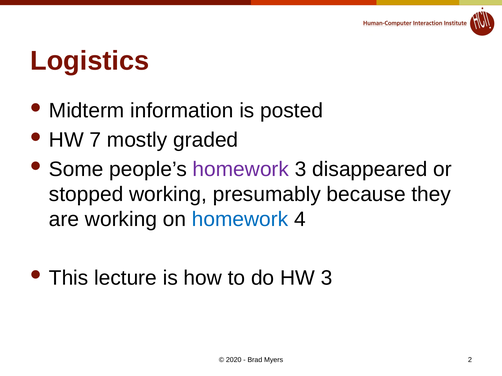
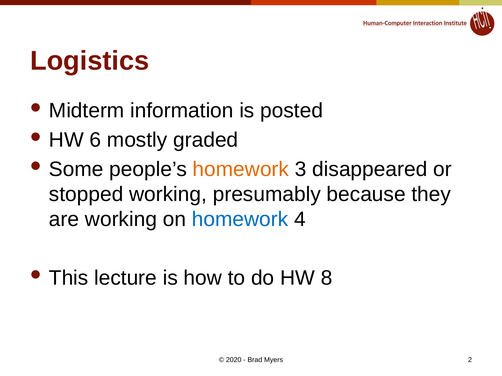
7: 7 -> 6
homework at (241, 169) colour: purple -> orange
HW 3: 3 -> 8
